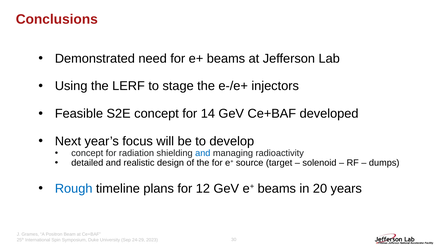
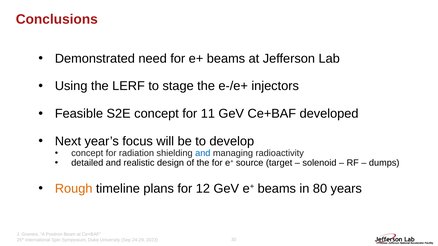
14: 14 -> 11
Rough colour: blue -> orange
20: 20 -> 80
